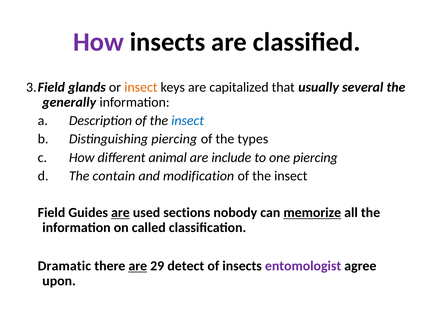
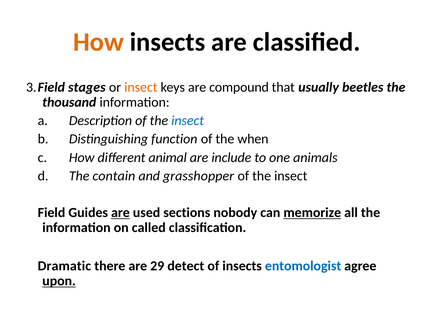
How at (98, 42) colour: purple -> orange
glands: glands -> stages
capitalized: capitalized -> compound
several: several -> beetles
generally: generally -> thousand
Distinguishing piercing: piercing -> function
types: types -> when
one piercing: piercing -> animals
modification: modification -> grasshopper
are at (138, 266) underline: present -> none
entomologist colour: purple -> blue
upon underline: none -> present
